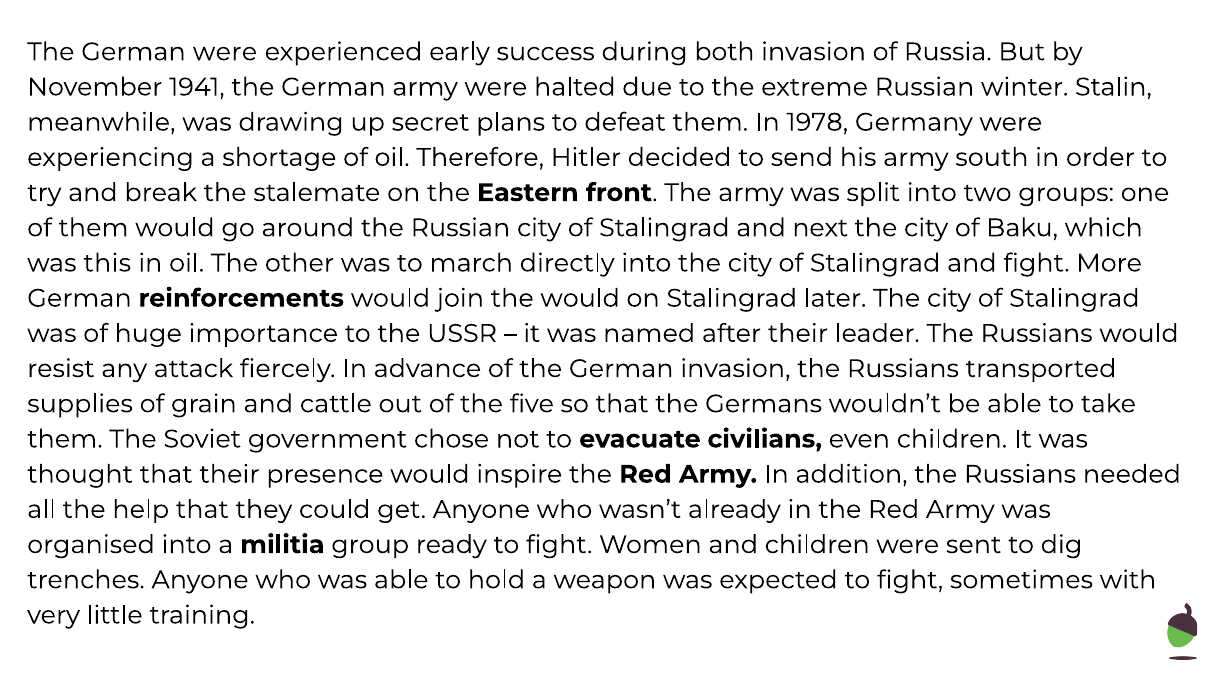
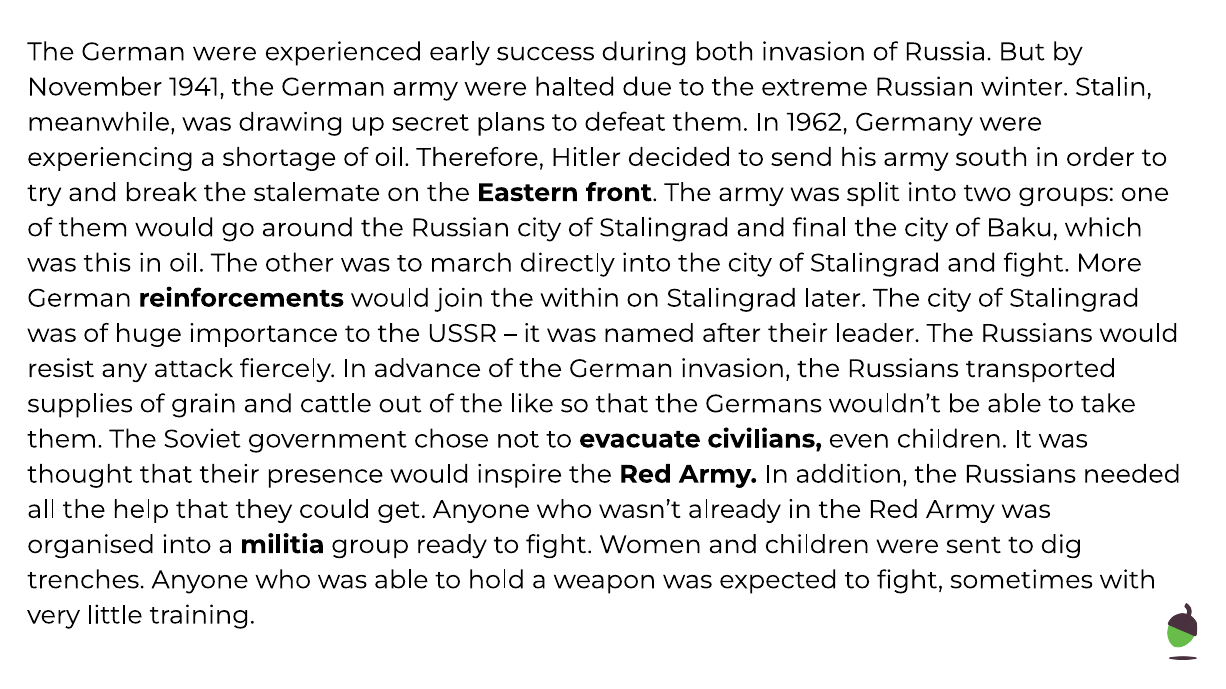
1978: 1978 -> 1962
next: next -> final
the would: would -> within
five: five -> like
